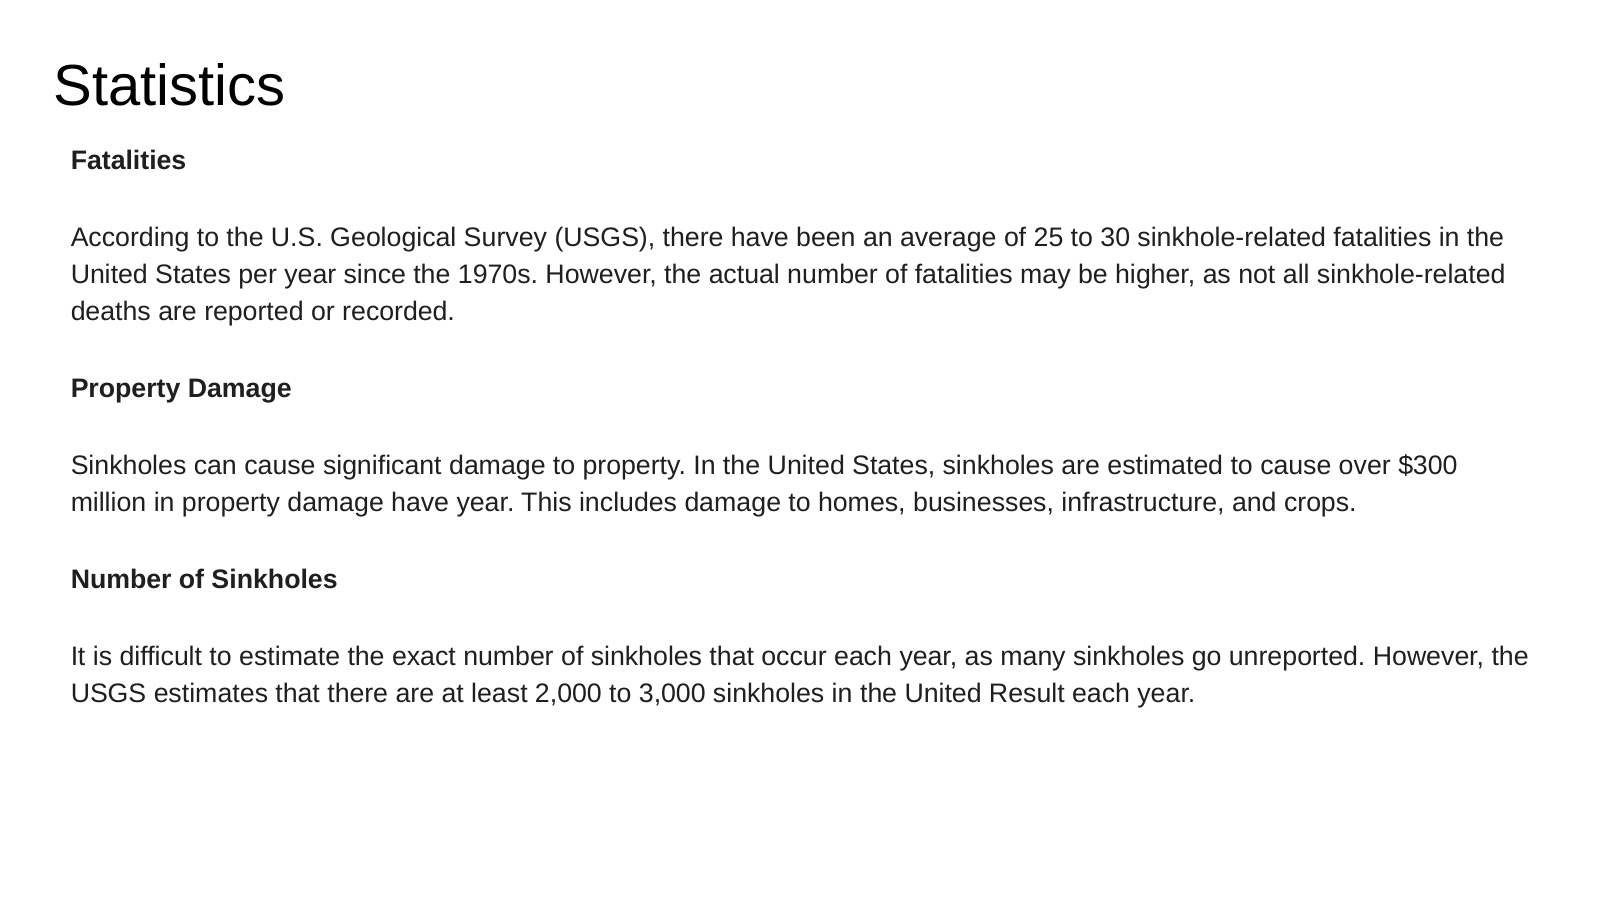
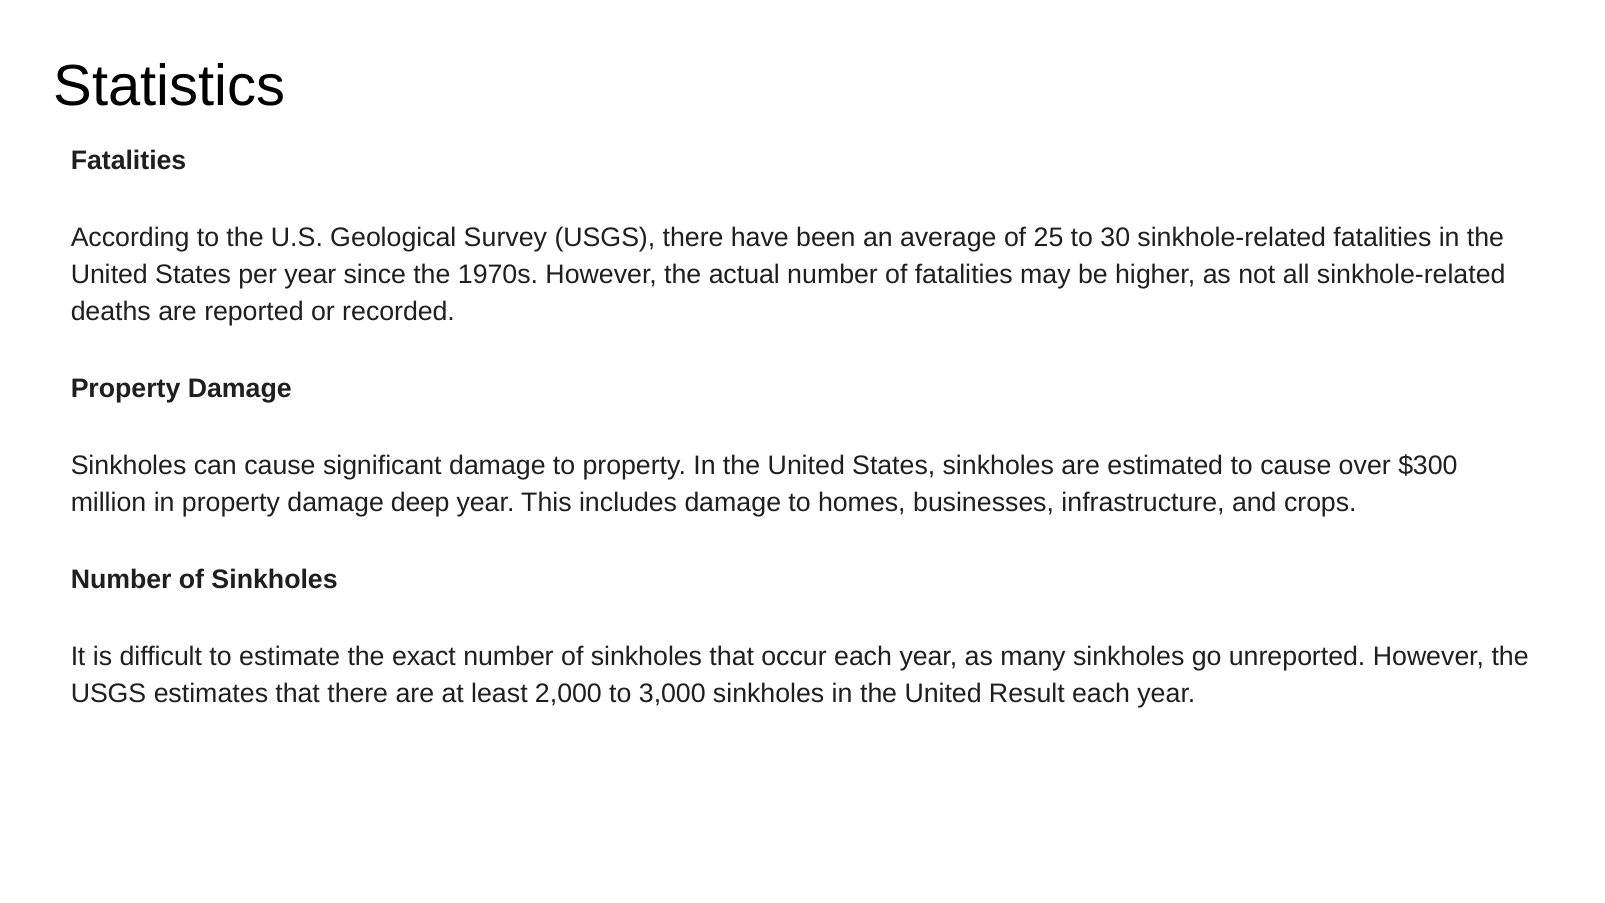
damage have: have -> deep
